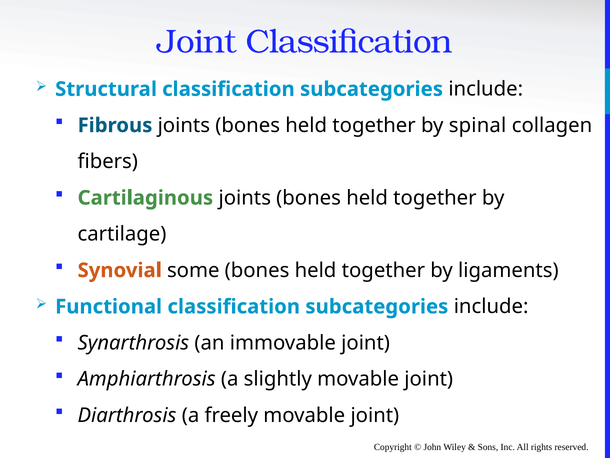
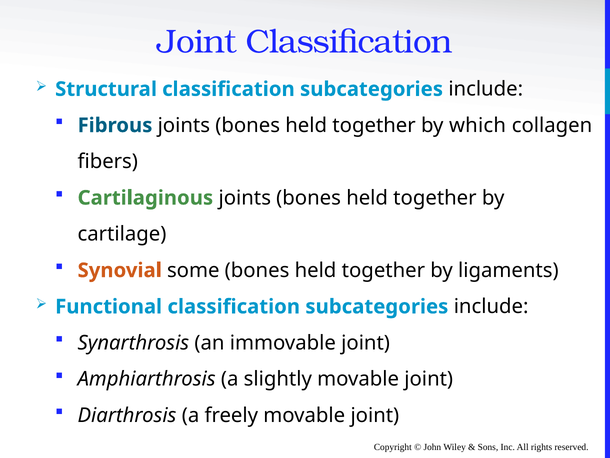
spinal: spinal -> which
